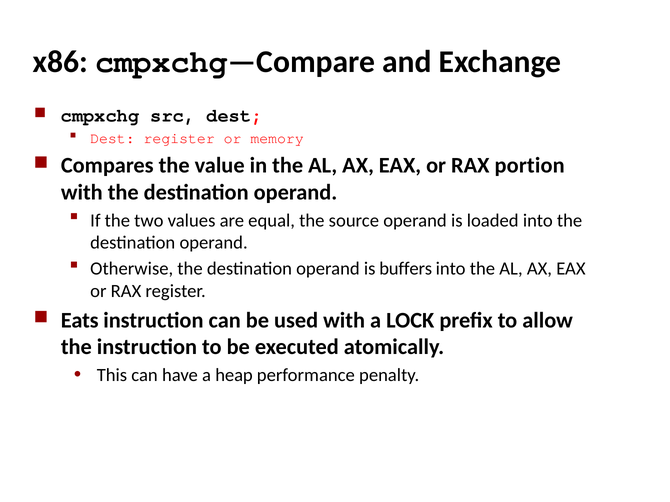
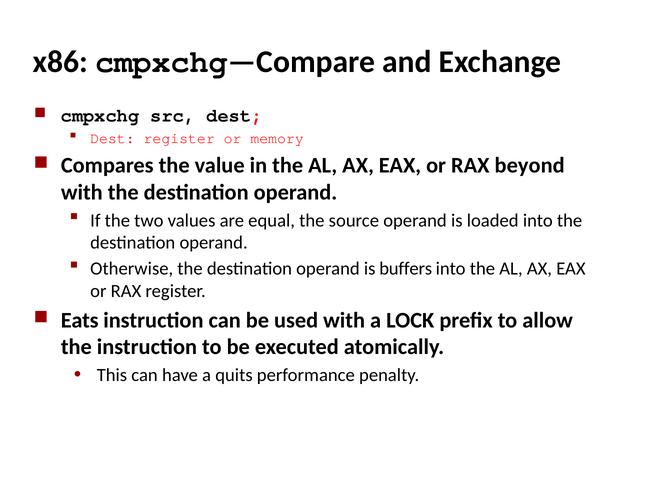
portion: portion -> beyond
heap: heap -> quits
